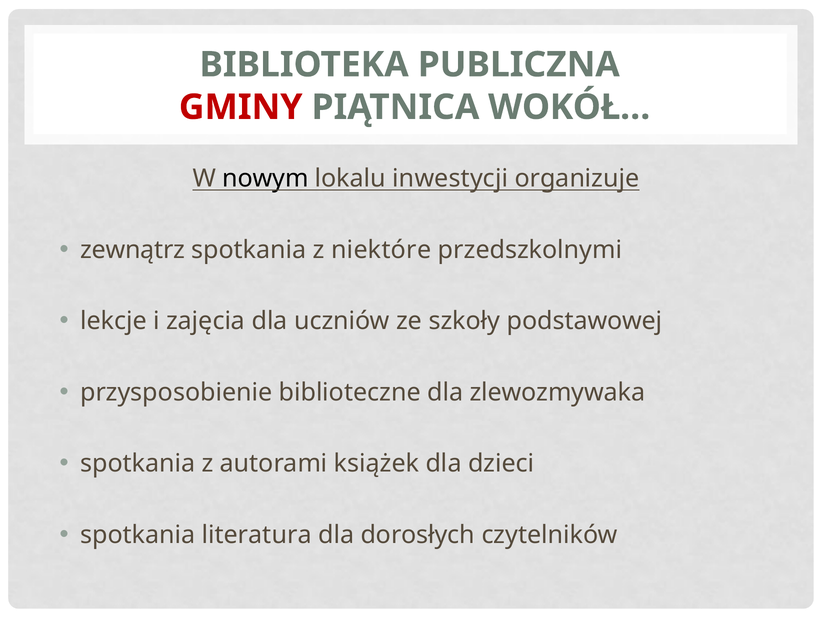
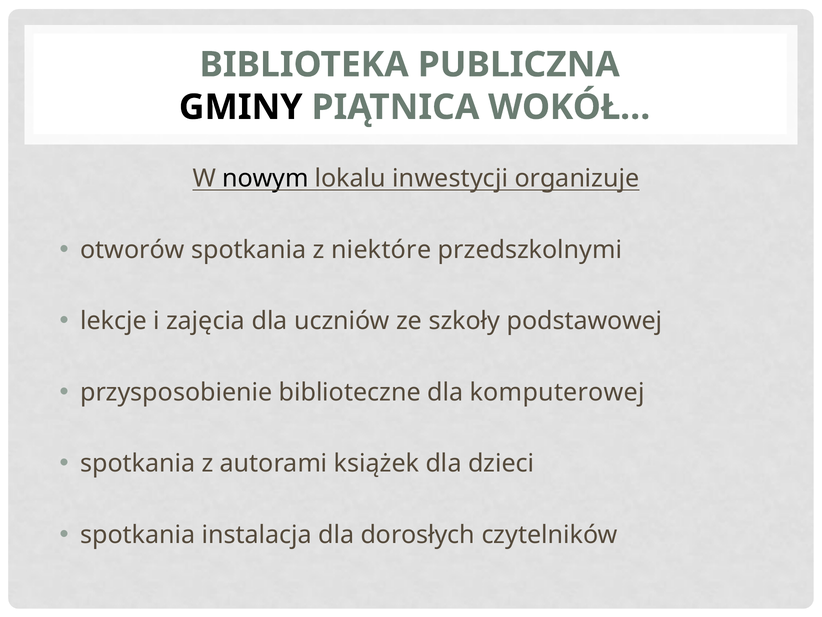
GMINY colour: red -> black
zewnątrz: zewnątrz -> otworów
zlewozmywaka: zlewozmywaka -> komputerowej
literatura: literatura -> instalacja
